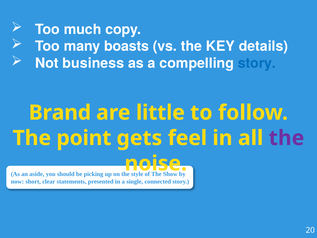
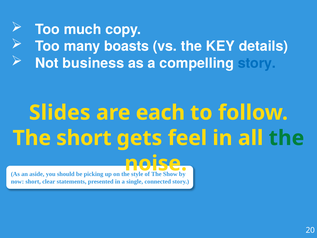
Brand: Brand -> Slides
little: little -> each
The point: point -> short
the at (286, 138) colour: purple -> green
